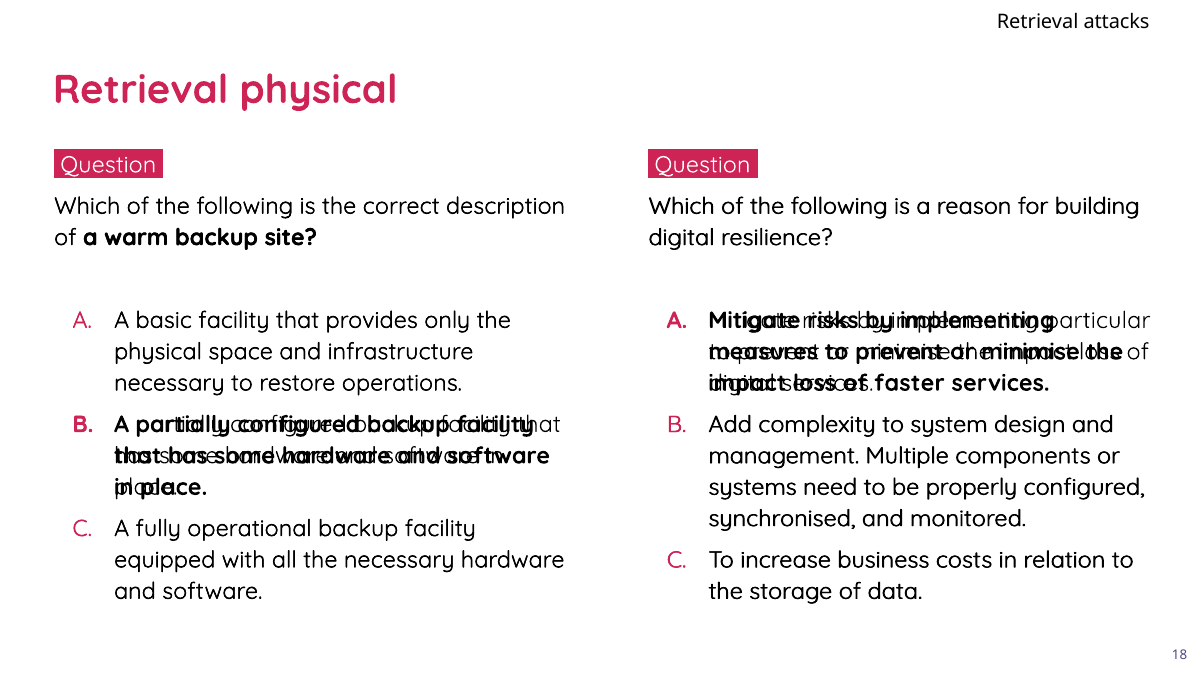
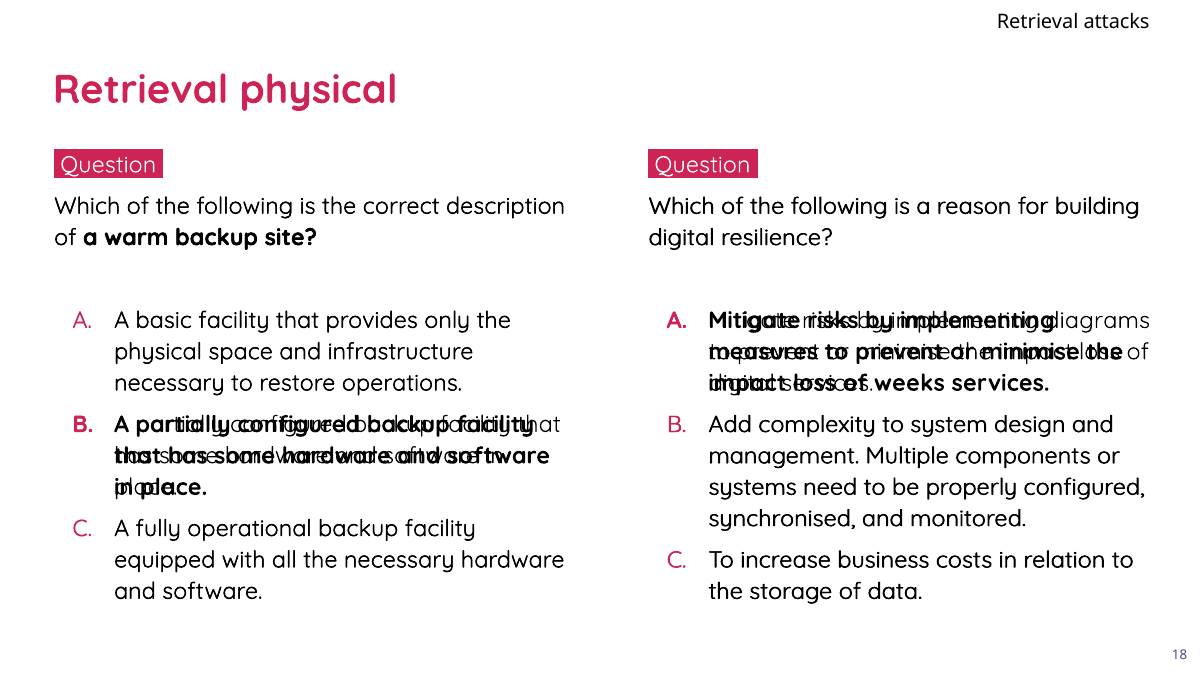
particular: particular -> diagrams
faster: faster -> weeks
